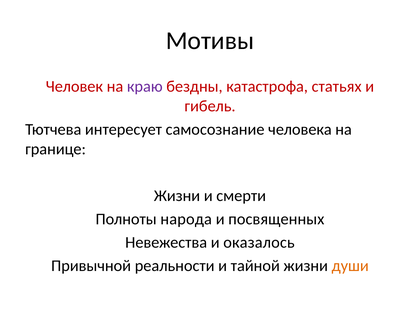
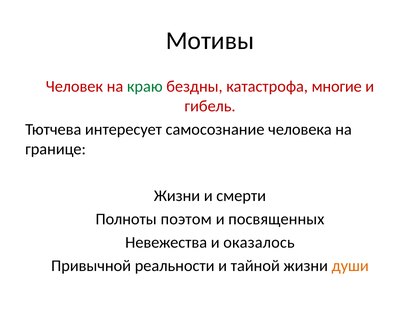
краю colour: purple -> green
статьях: статьях -> многие
народа: народа -> поэтом
